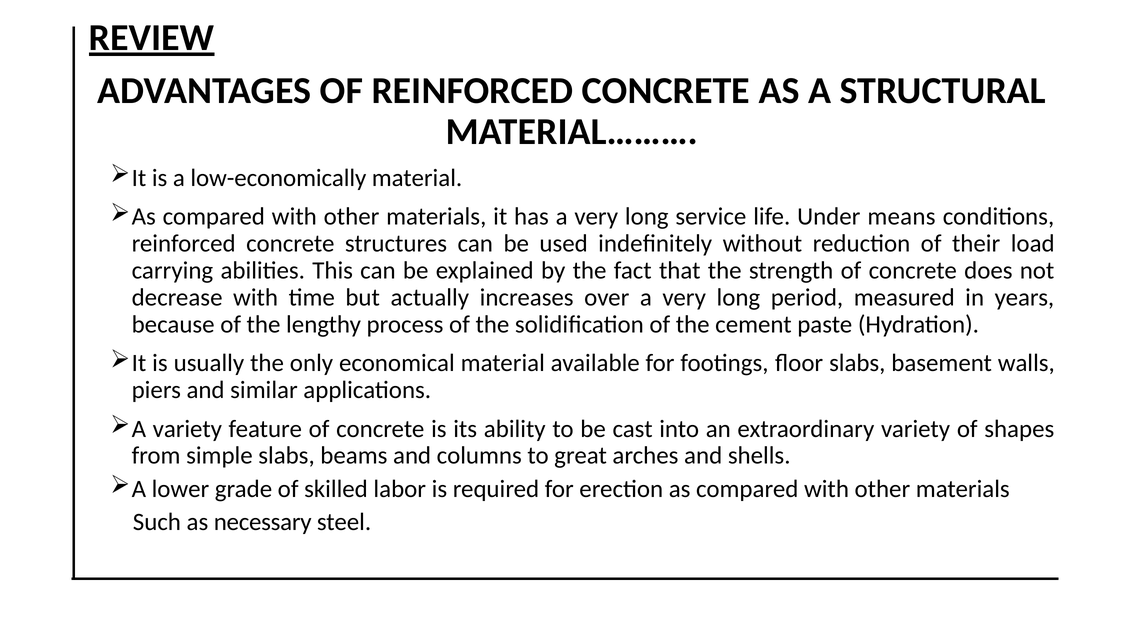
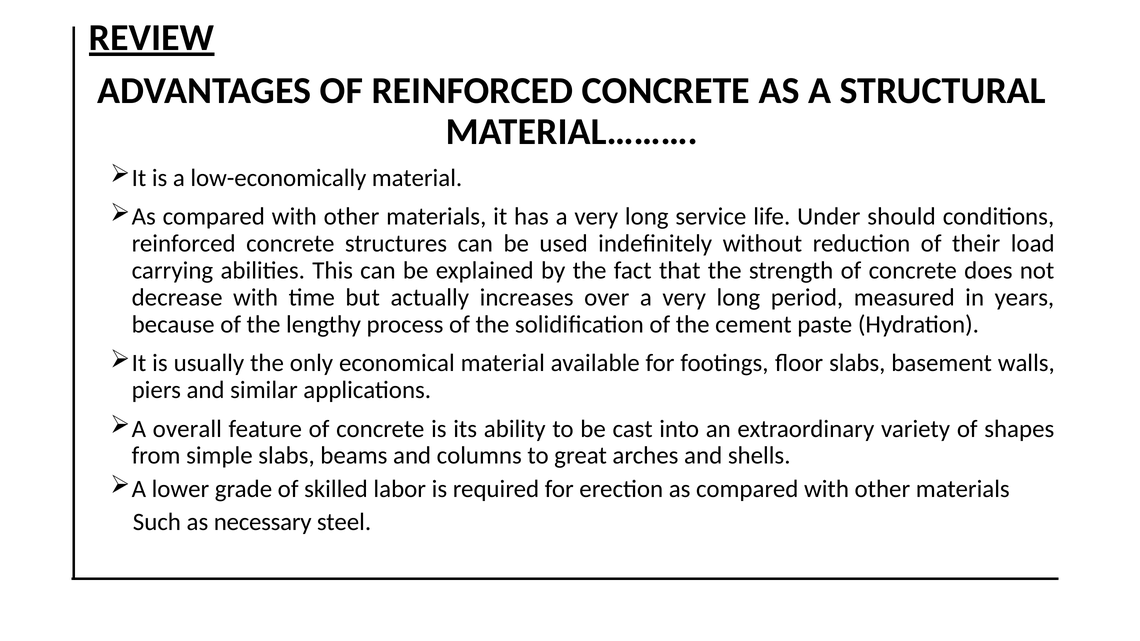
means: means -> should
A variety: variety -> overall
